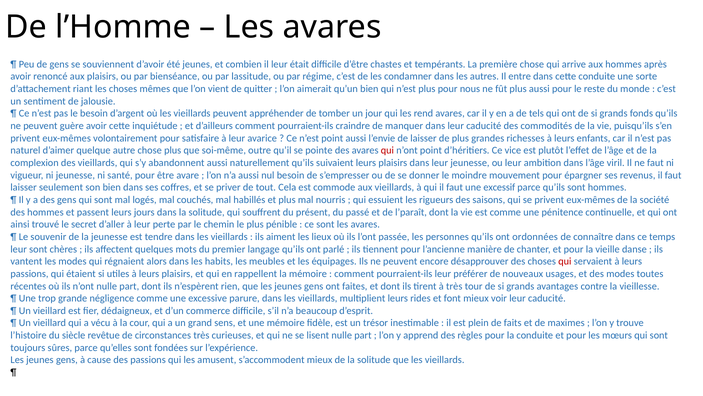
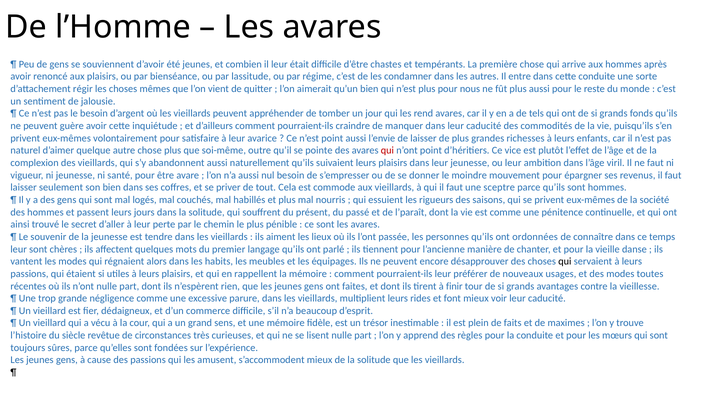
riant: riant -> régir
excessif: excessif -> sceptre
qui at (565, 261) colour: red -> black
à très: très -> finir
